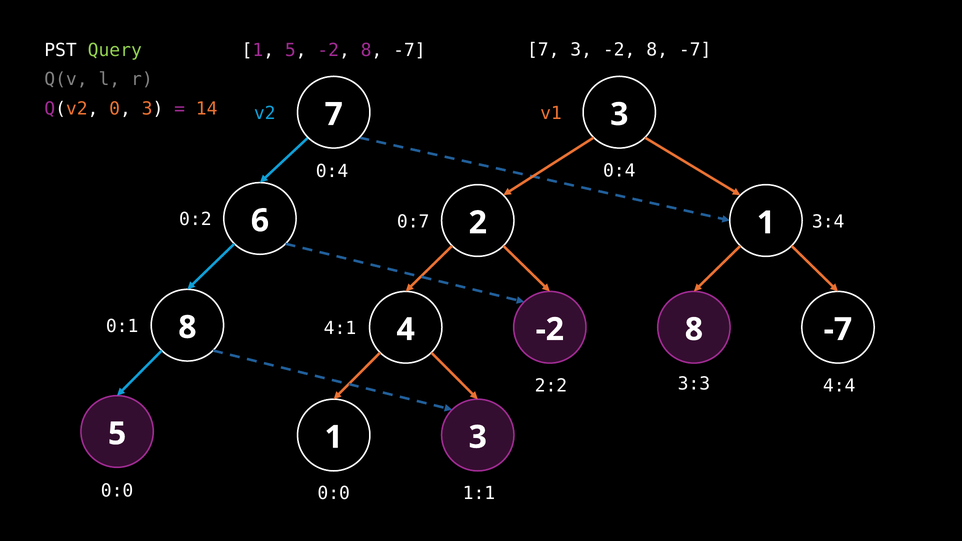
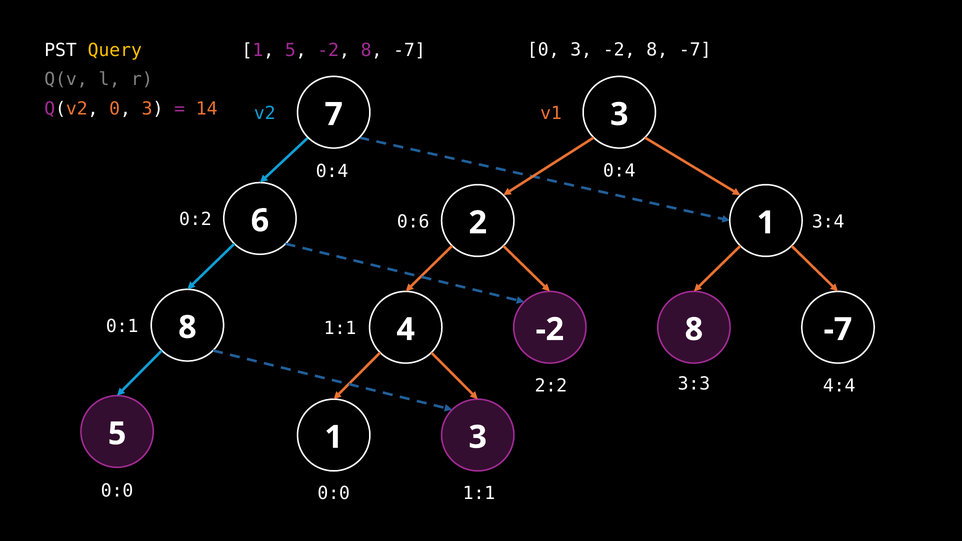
Query colour: light green -> yellow
-7 7: 7 -> 0
0:7: 0:7 -> 0:6
4:1 at (340, 328): 4:1 -> 1:1
